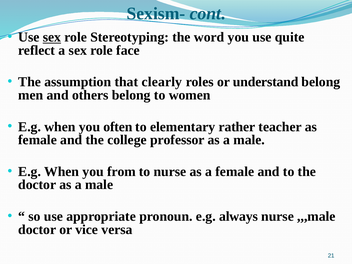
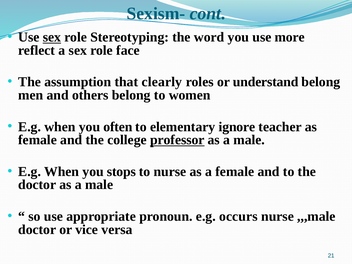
quite: quite -> more
rather: rather -> ignore
professor underline: none -> present
from: from -> stops
always: always -> occurs
